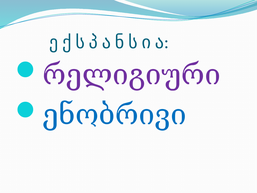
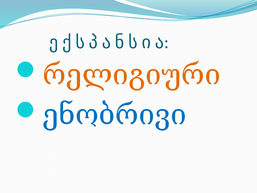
რელიგიური colour: purple -> orange
